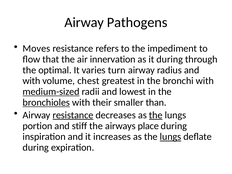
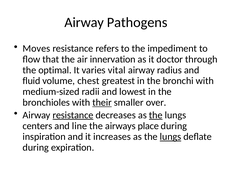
it during: during -> doctor
turn: turn -> vital
with at (31, 81): with -> fluid
medium-sized underline: present -> none
bronchioles underline: present -> none
their underline: none -> present
than: than -> over
portion: portion -> centers
stiff: stiff -> line
